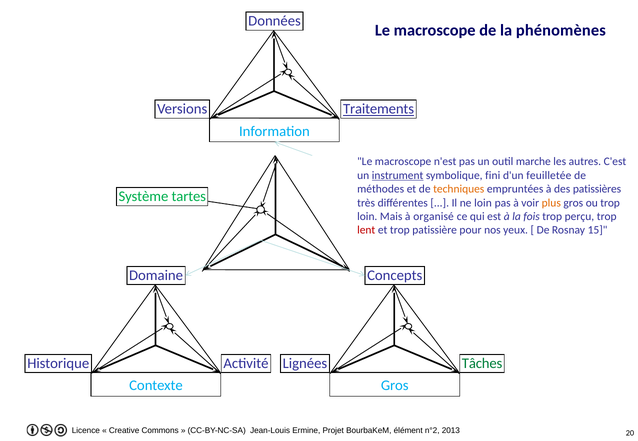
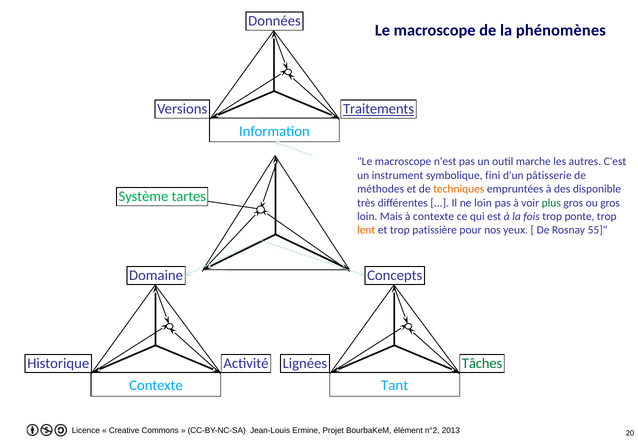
instrument underline: present -> none
feuilletée: feuilletée -> pâtisserie
patissières: patissières -> disponible
plus colour: orange -> green
ou trop: trop -> gros
à organisé: organisé -> contexte
perçu: perçu -> ponte
lent colour: red -> orange
15: 15 -> 55
Gros at (395, 386): Gros -> Tant
